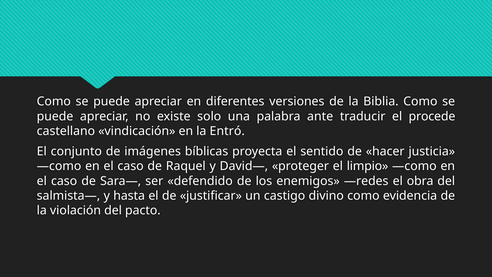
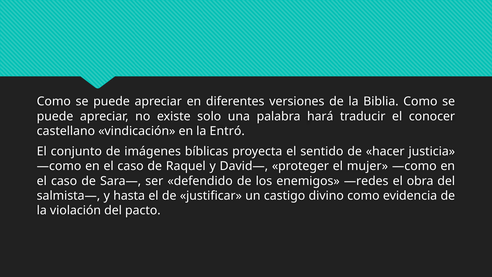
ante: ante -> hará
procede: procede -> conocer
limpio: limpio -> mujer
